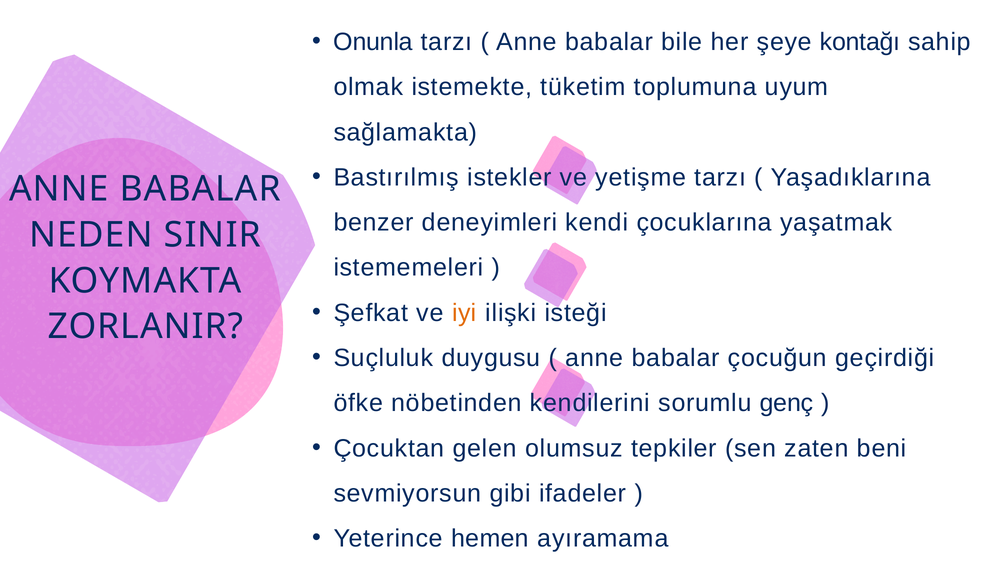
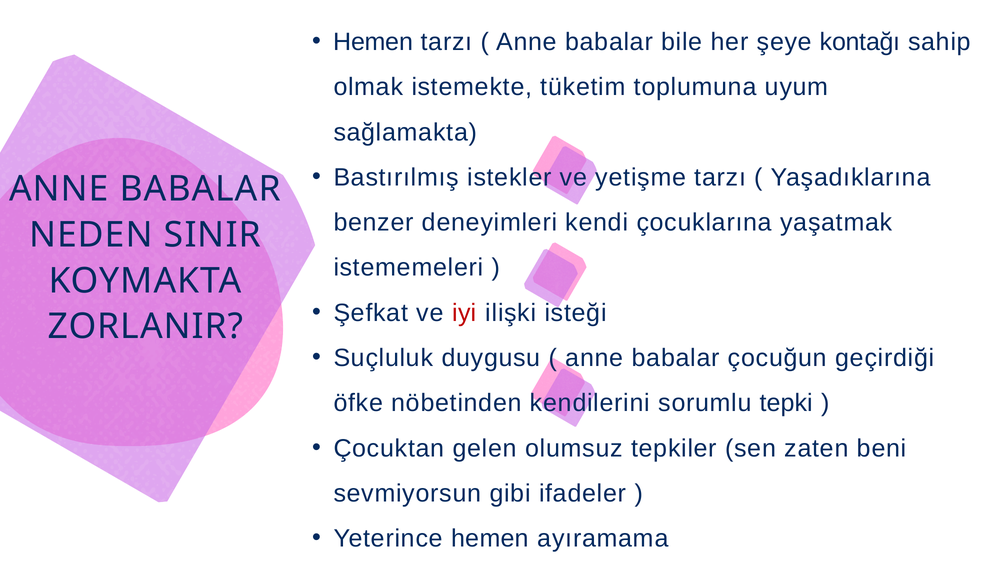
Onunla at (373, 42): Onunla -> Hemen
iyi colour: orange -> red
genç: genç -> tepki
